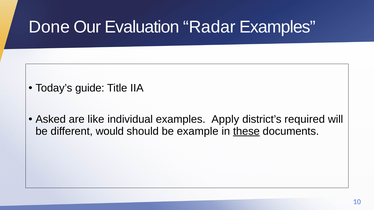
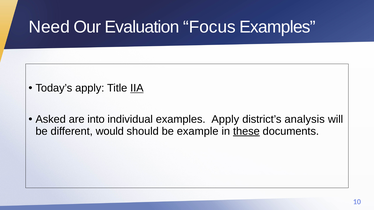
Done: Done -> Need
Radar: Radar -> Focus
Today’s guide: guide -> apply
IIA underline: none -> present
like: like -> into
required: required -> analysis
